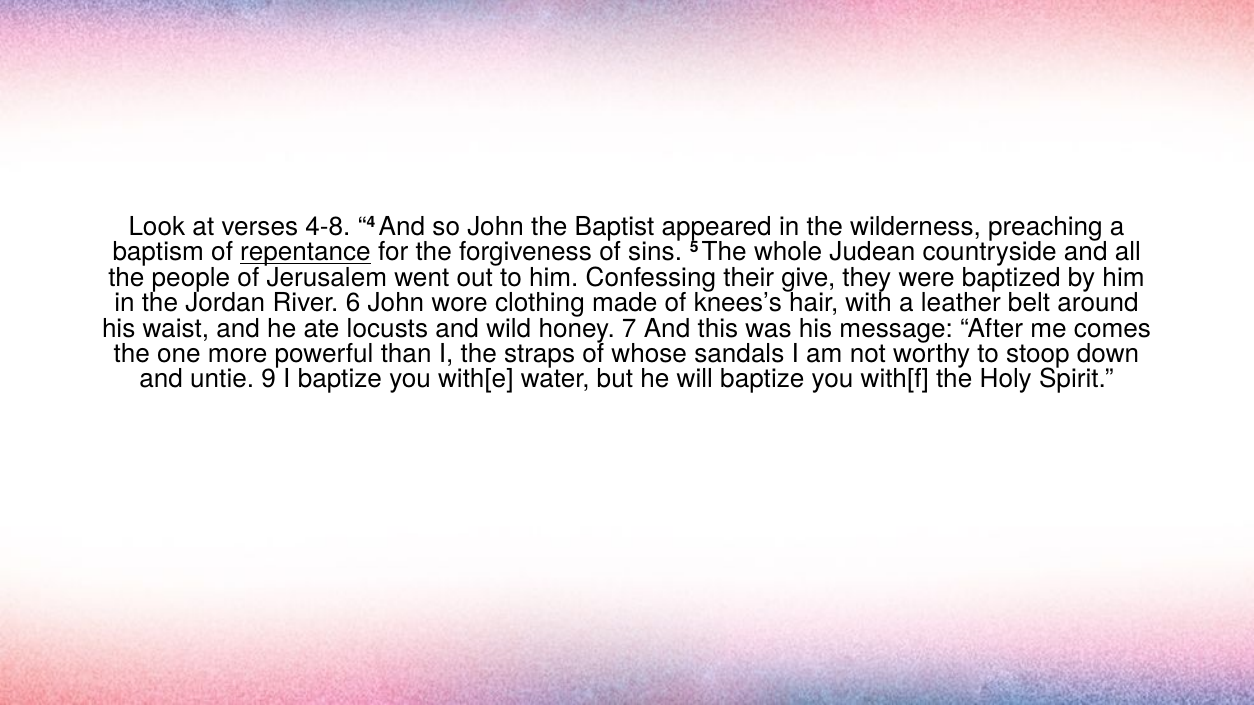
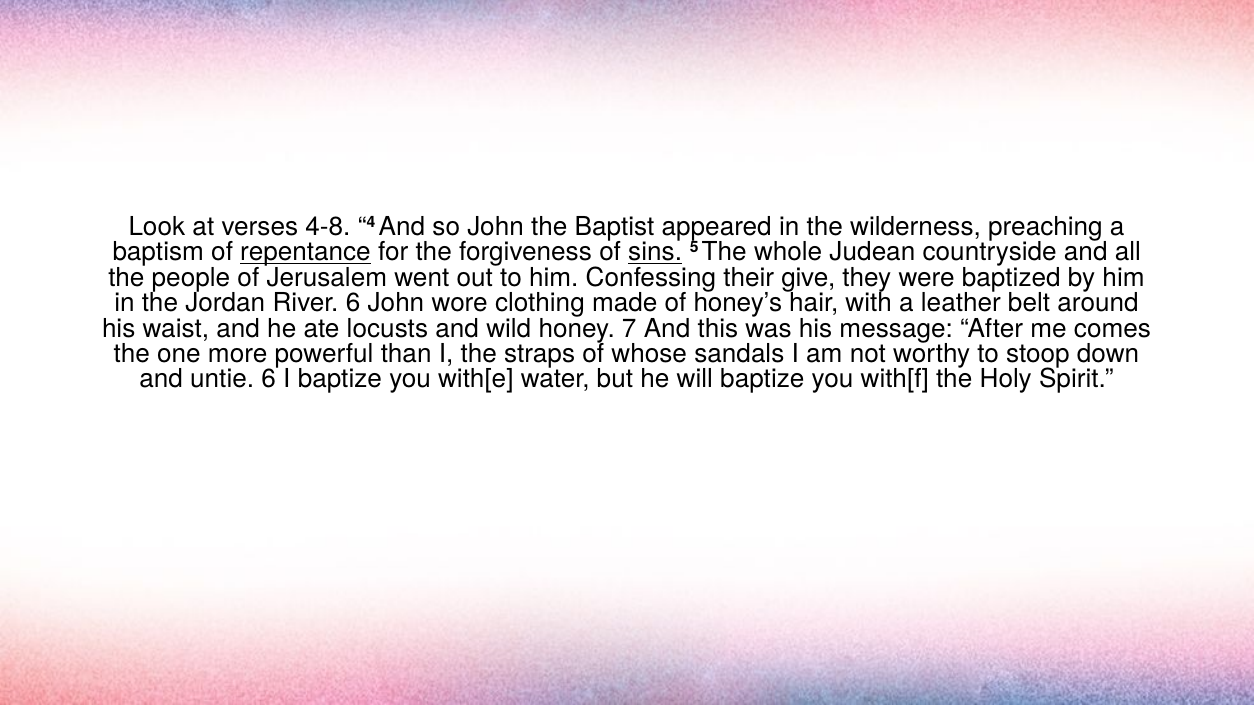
sins underline: none -> present
knees’s: knees’s -> honey’s
untie 9: 9 -> 6
